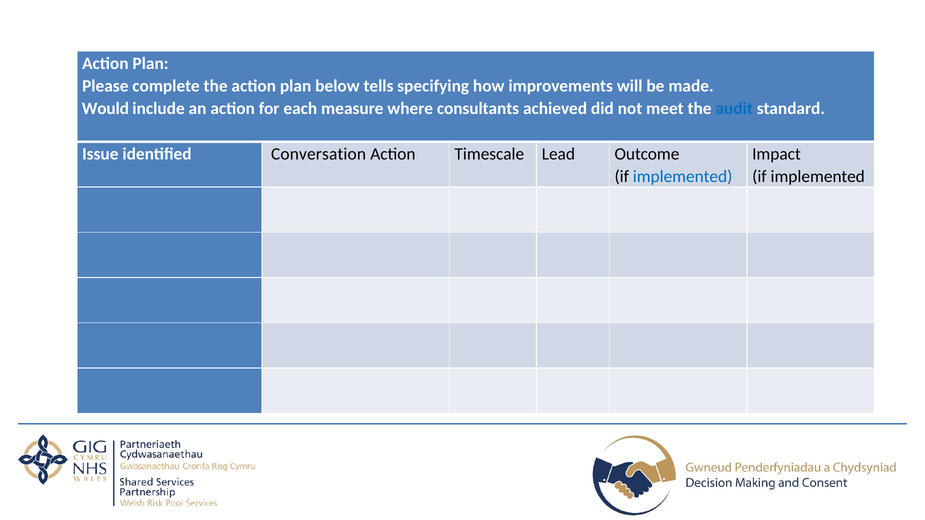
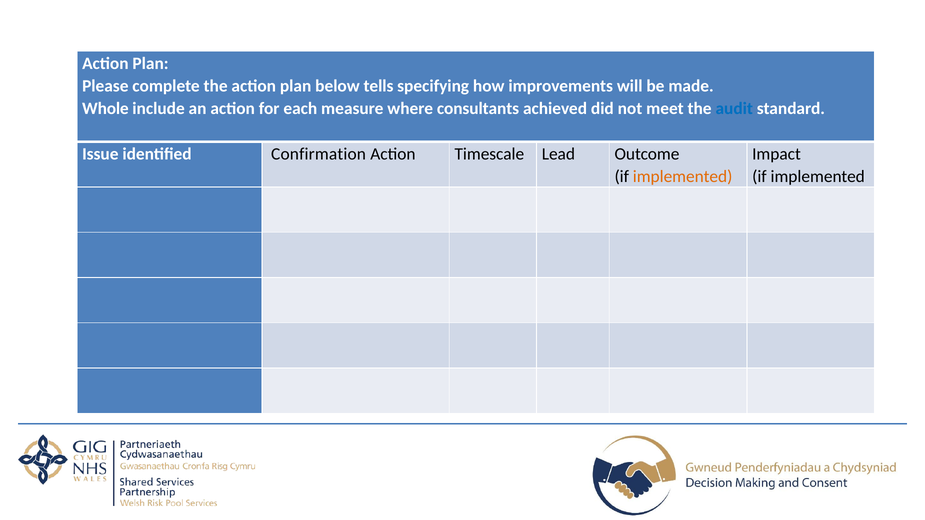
Would: Would -> Whole
Conversation: Conversation -> Confirmation
implemented at (683, 177) colour: blue -> orange
